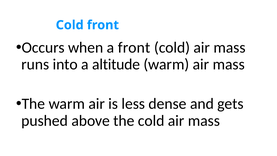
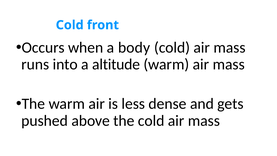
a front: front -> body
